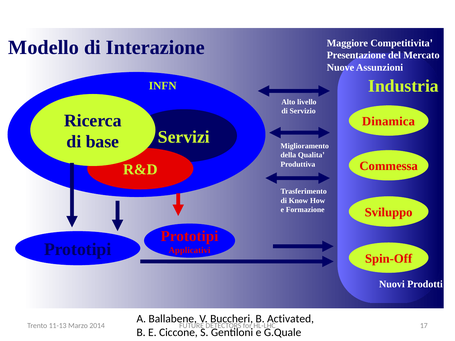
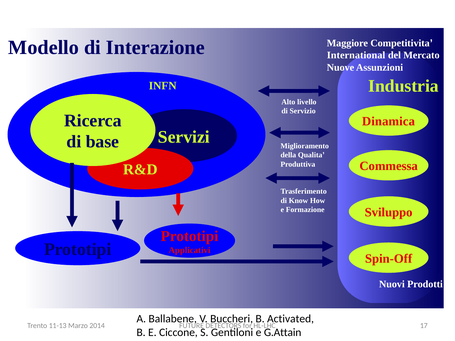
Presentazione: Presentazione -> International
G.Quale: G.Quale -> G.Attain
